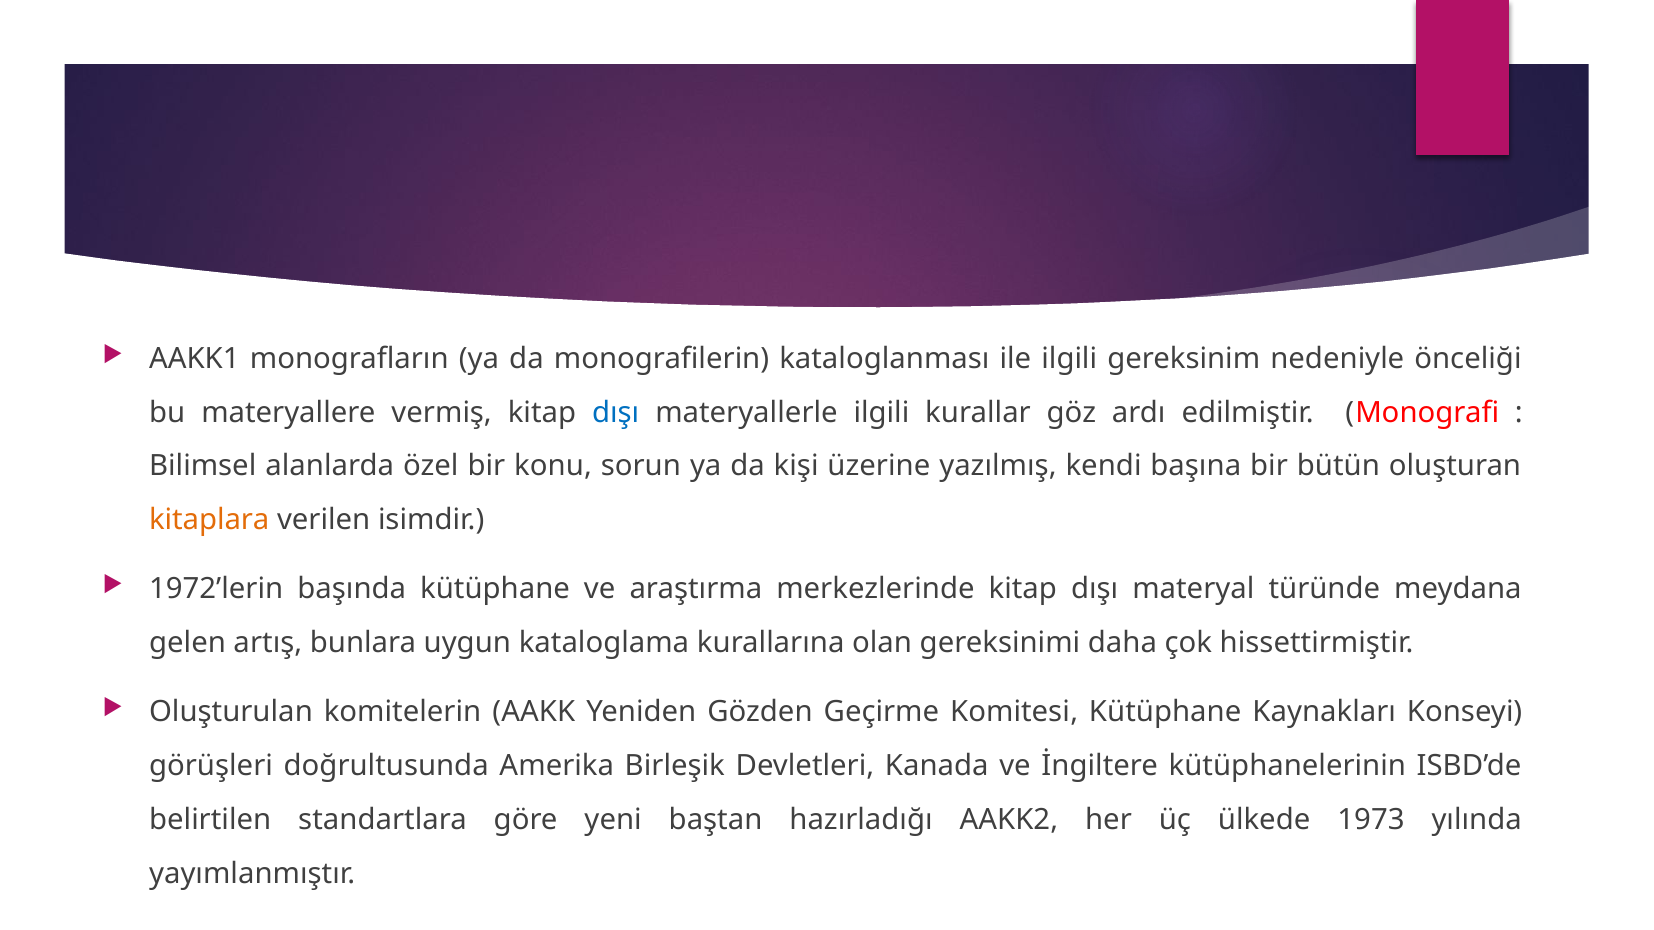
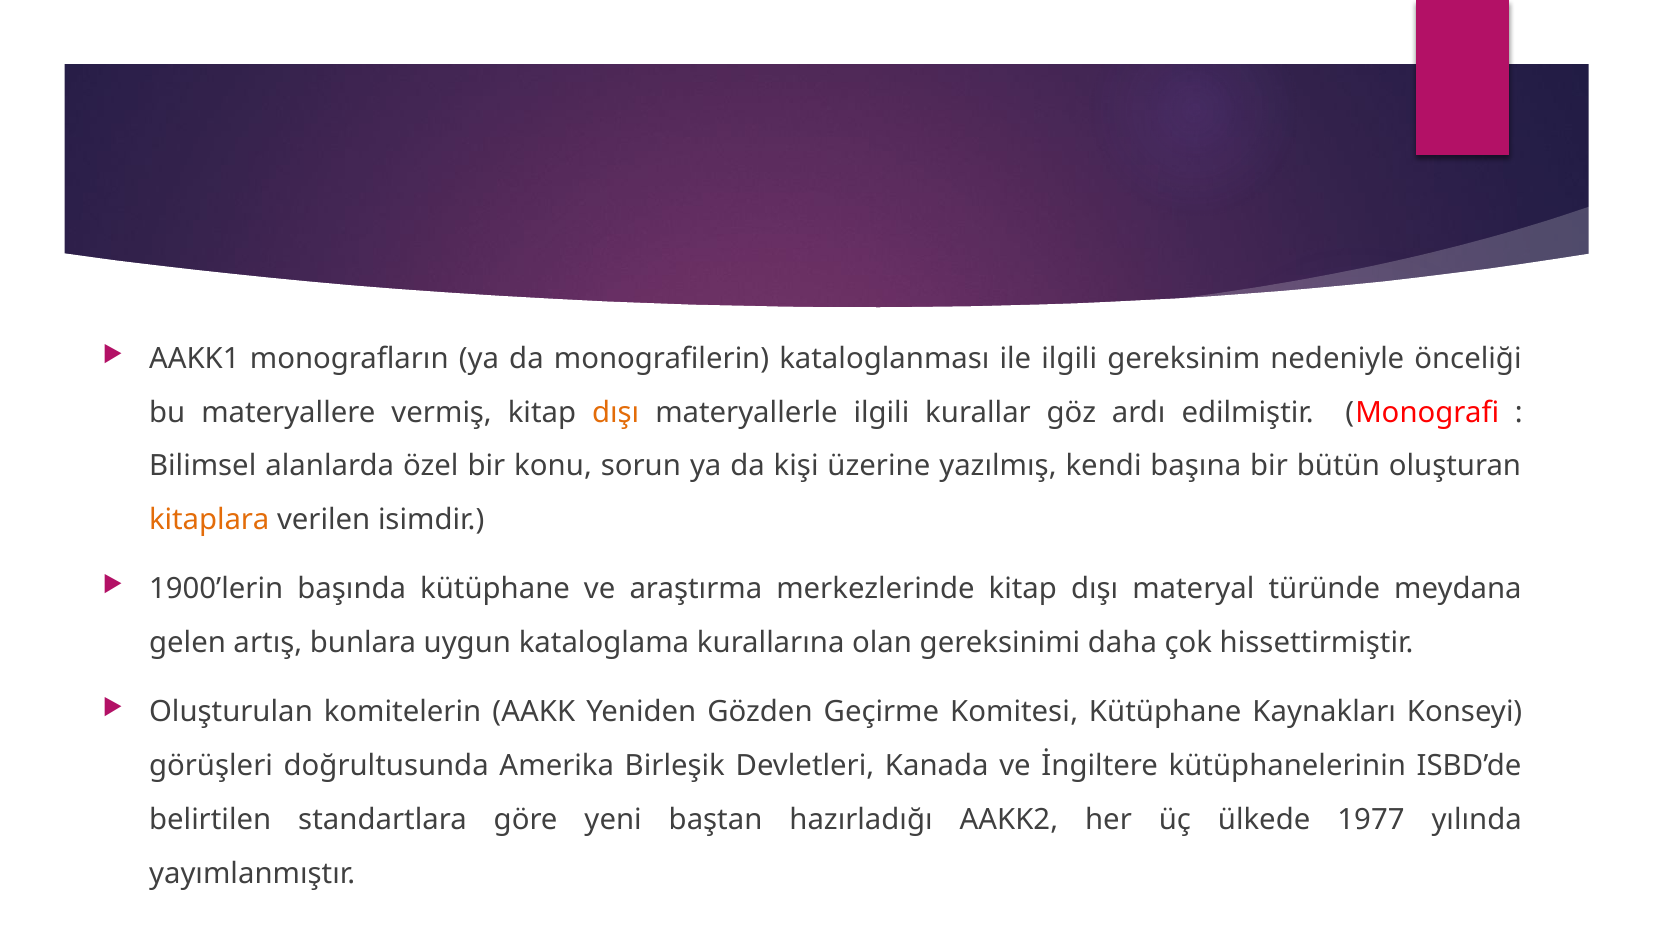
dışı at (616, 413) colour: blue -> orange
1972’lerin: 1972’lerin -> 1900’lerin
1973: 1973 -> 1977
